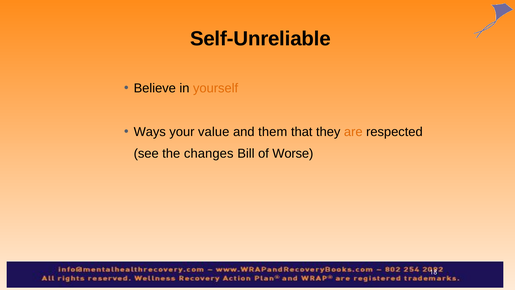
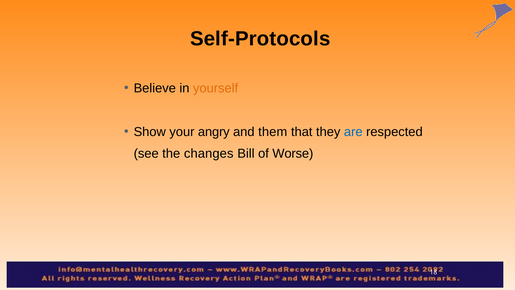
Self-Unreliable: Self-Unreliable -> Self-Protocols
Ways: Ways -> Show
value: value -> angry
are colour: orange -> blue
